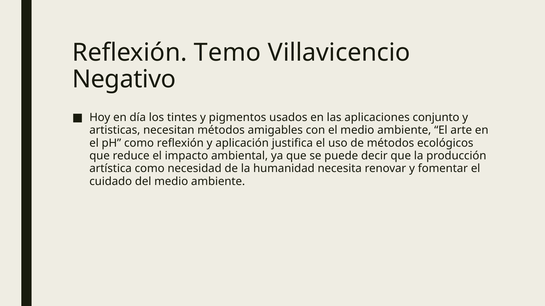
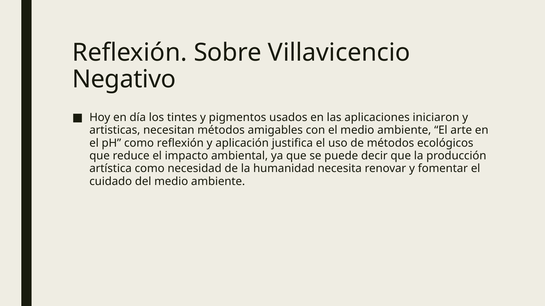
Temo: Temo -> Sobre
conjunto: conjunto -> iniciaron
